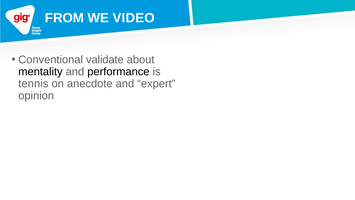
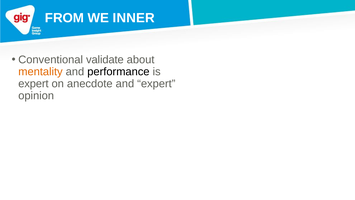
VIDEO: VIDEO -> INNER
mentality colour: black -> orange
tennis at (33, 84): tennis -> expert
